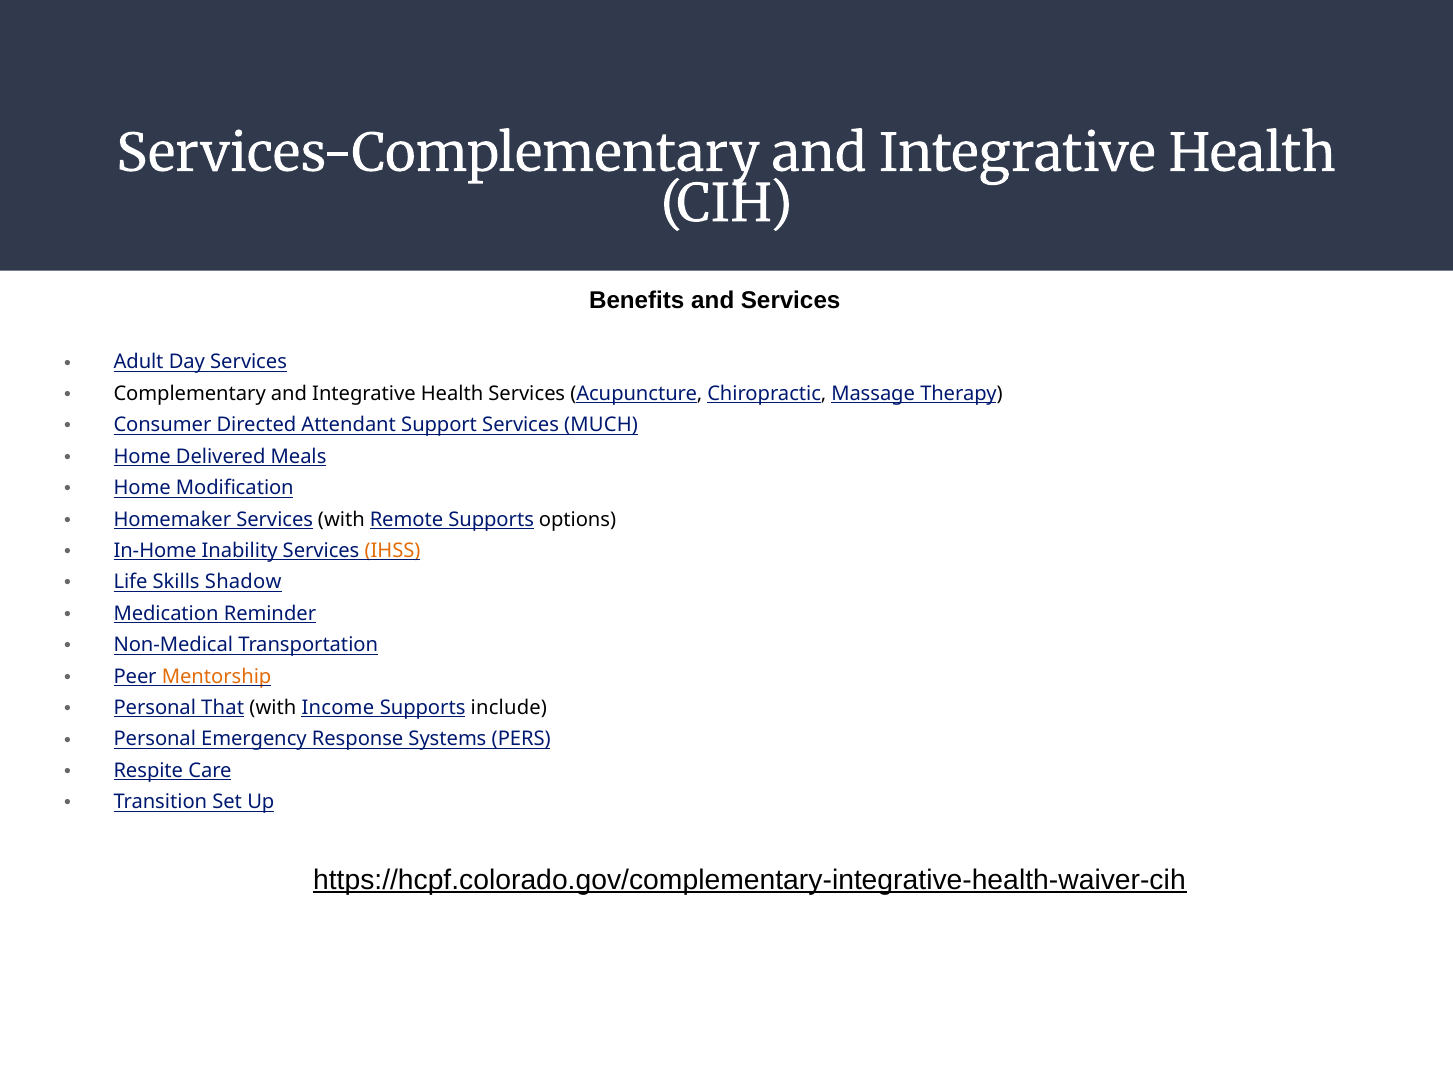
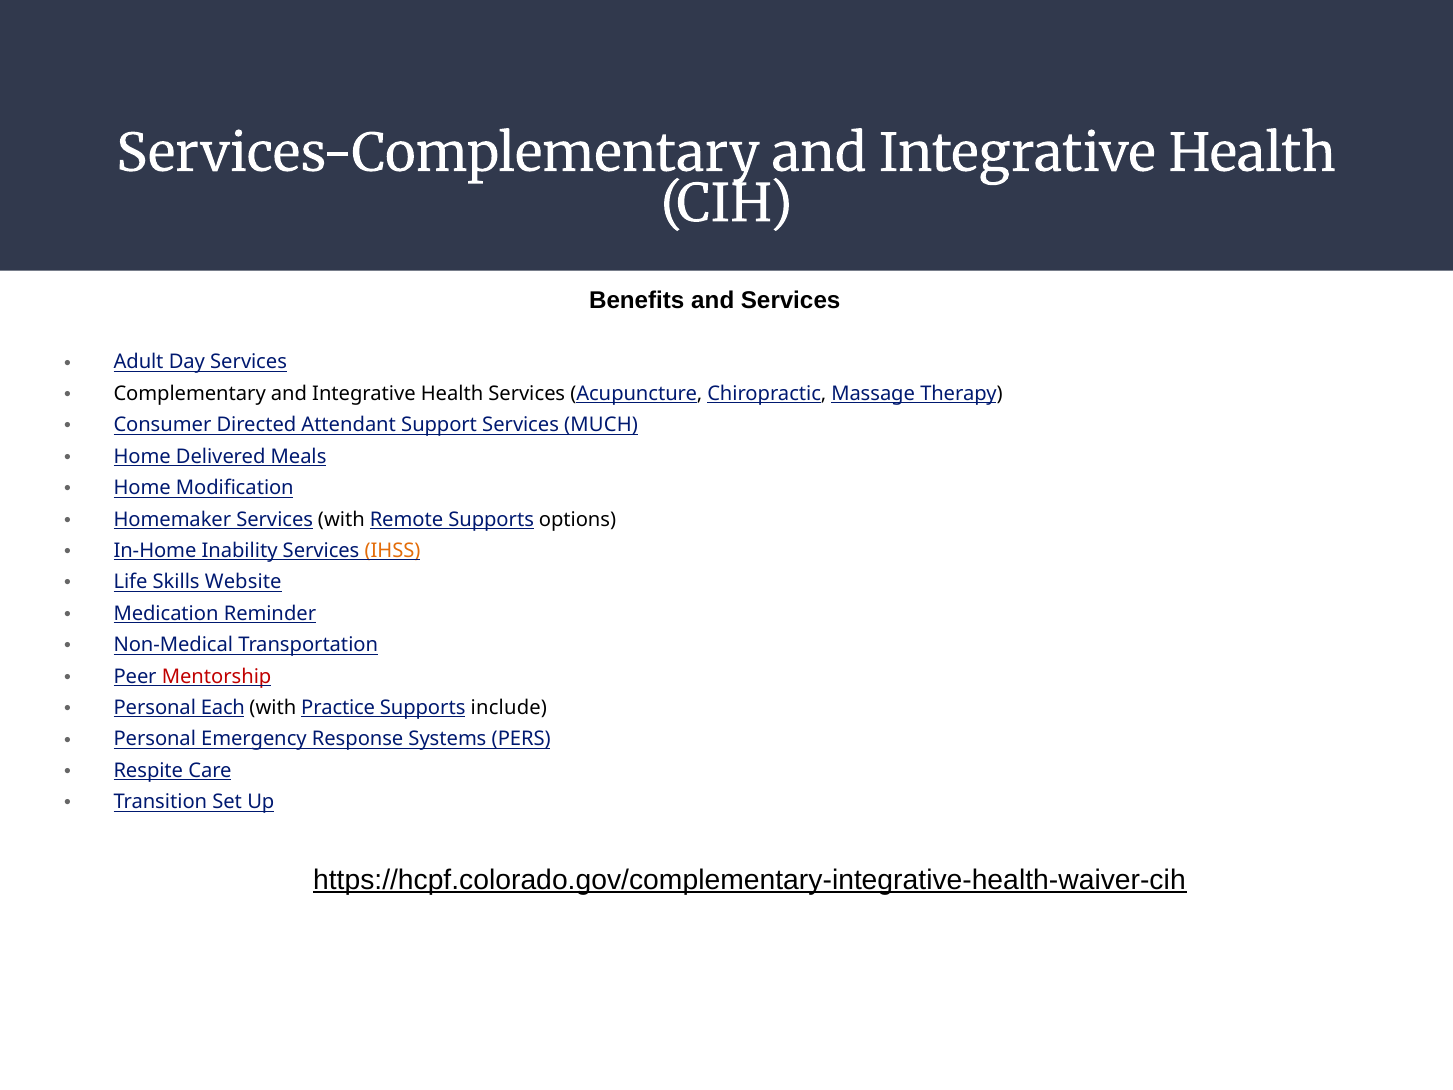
Shadow: Shadow -> Website
Mentorship colour: orange -> red
That: That -> Each
Income: Income -> Practice
